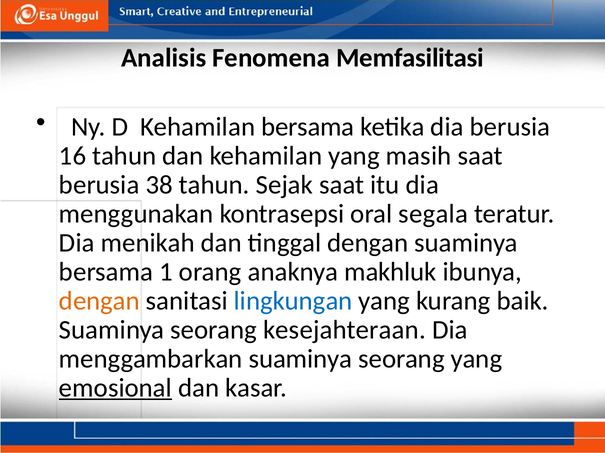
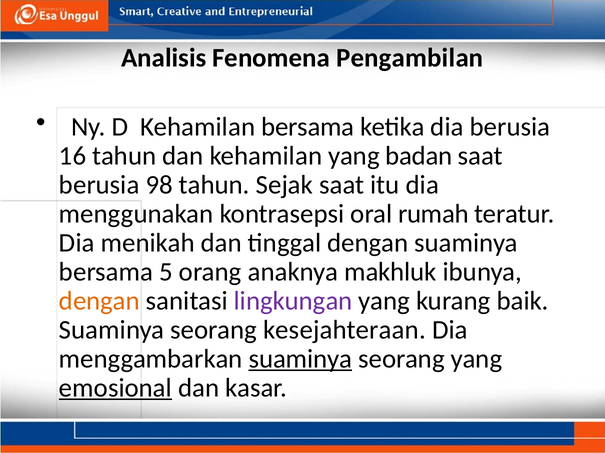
Memfasilitasi: Memfasilitasi -> Pengambilan
masih: masih -> badan
38: 38 -> 98
segala: segala -> rumah
1: 1 -> 5
lingkungan colour: blue -> purple
suaminya at (300, 359) underline: none -> present
